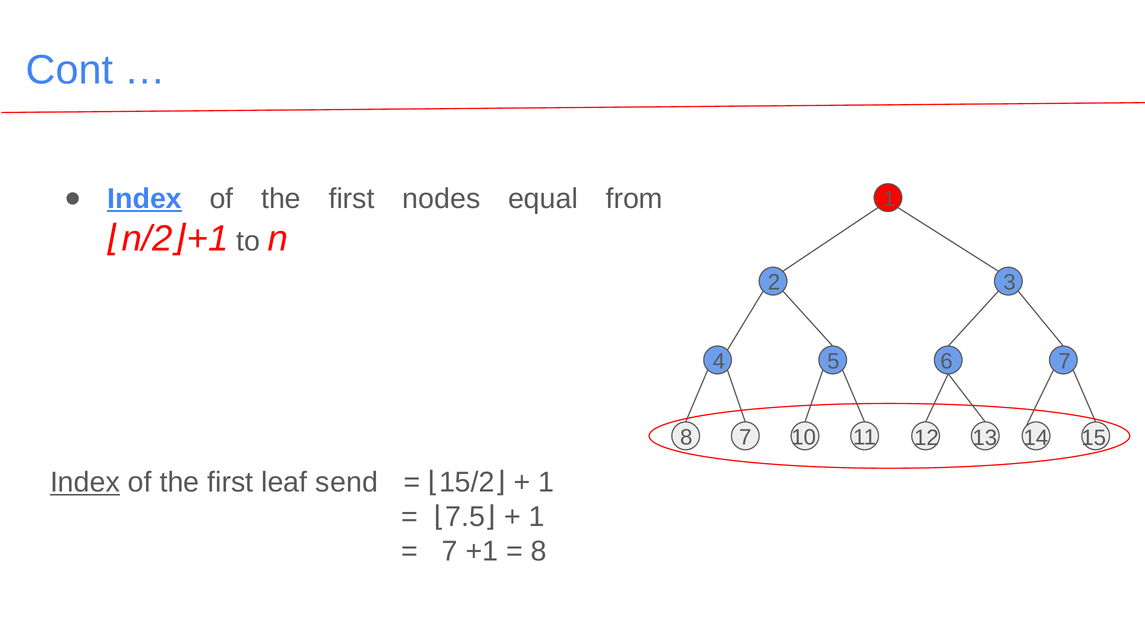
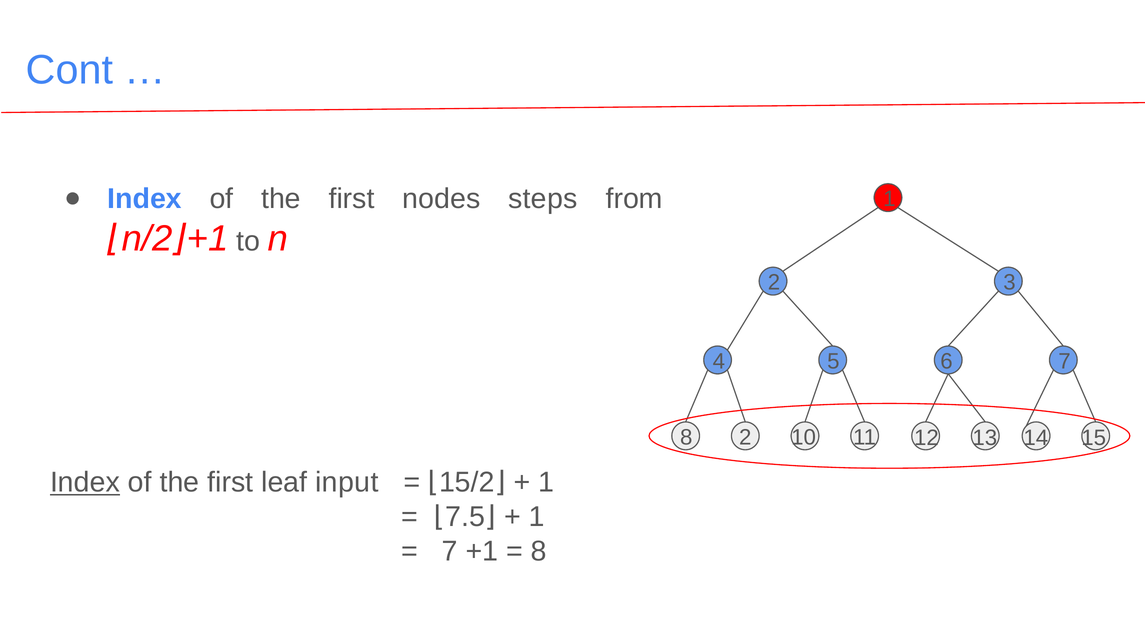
Index at (145, 199) underline: present -> none
equal: equal -> steps
8 7: 7 -> 2
send: send -> input
